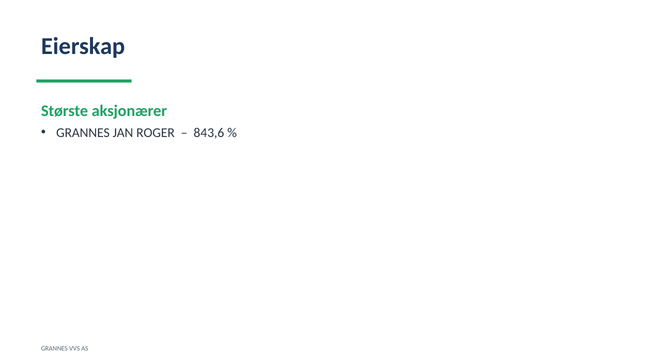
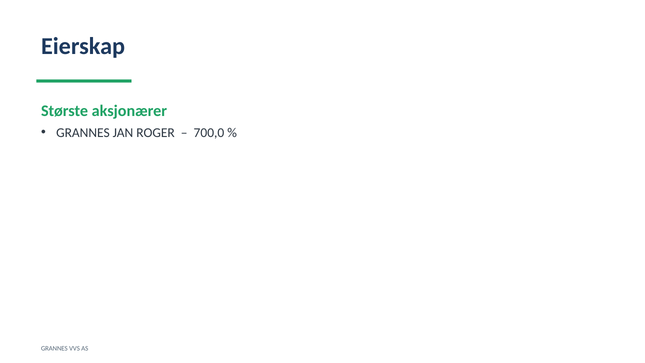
843,6: 843,6 -> 700,0
